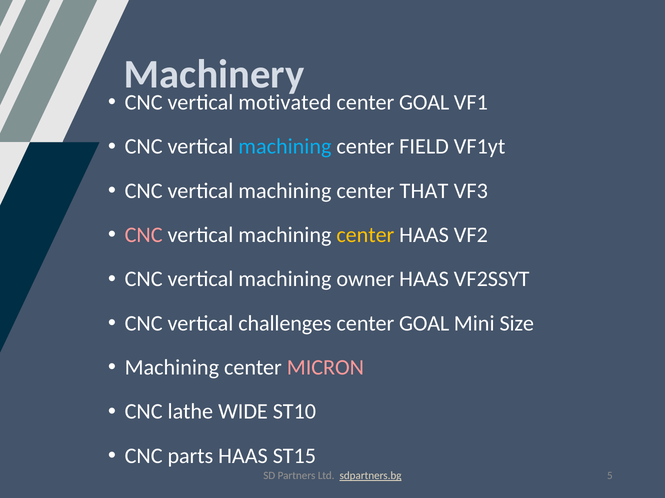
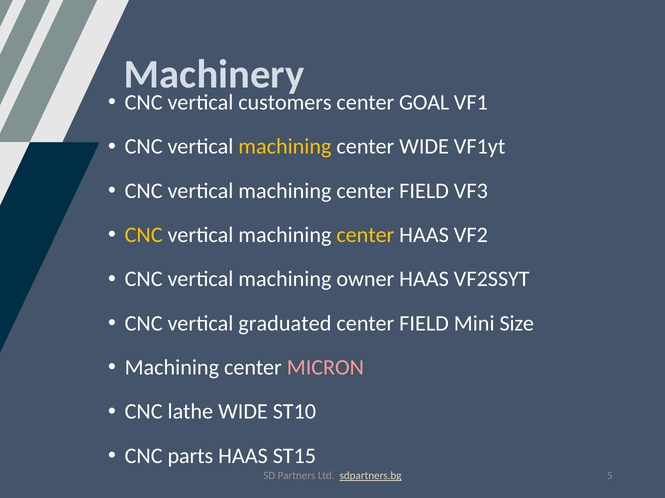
motivated: motivated -> customers
machining at (285, 147) colour: light blue -> yellow
center FIELD: FIELD -> WIDE
machining center THAT: THAT -> FIELD
CNC at (144, 235) colour: pink -> yellow
challenges: challenges -> graduated
GOAL at (424, 324): GOAL -> FIELD
